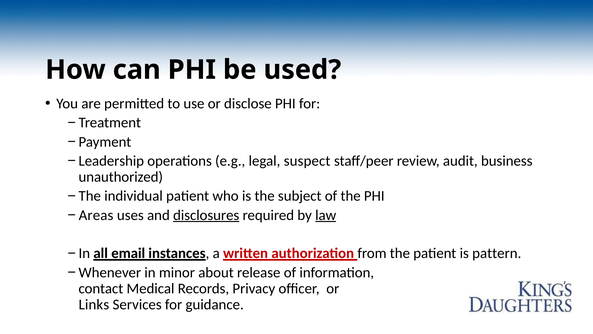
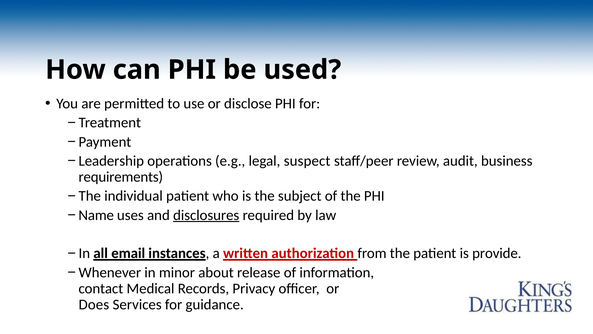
unauthorized: unauthorized -> requirements
Areas: Areas -> Name
law underline: present -> none
pattern: pattern -> provide
Links: Links -> Does
